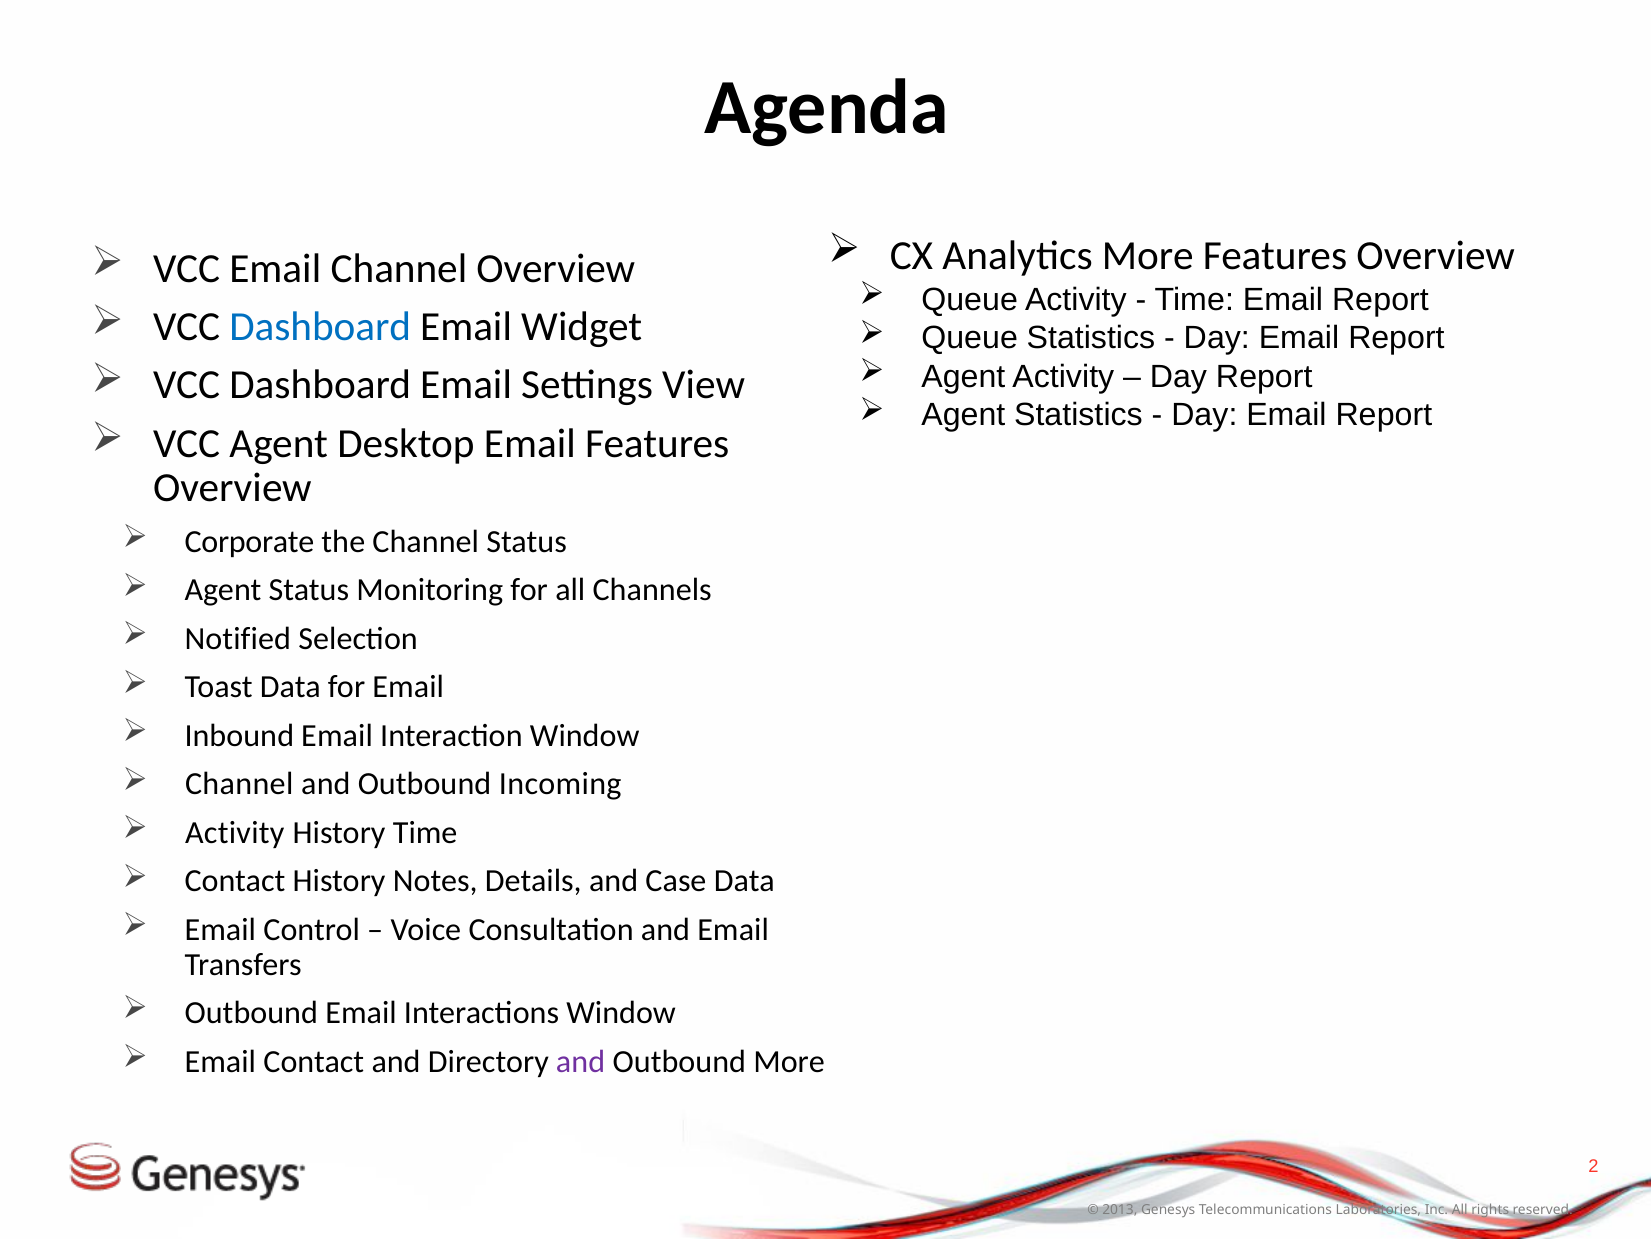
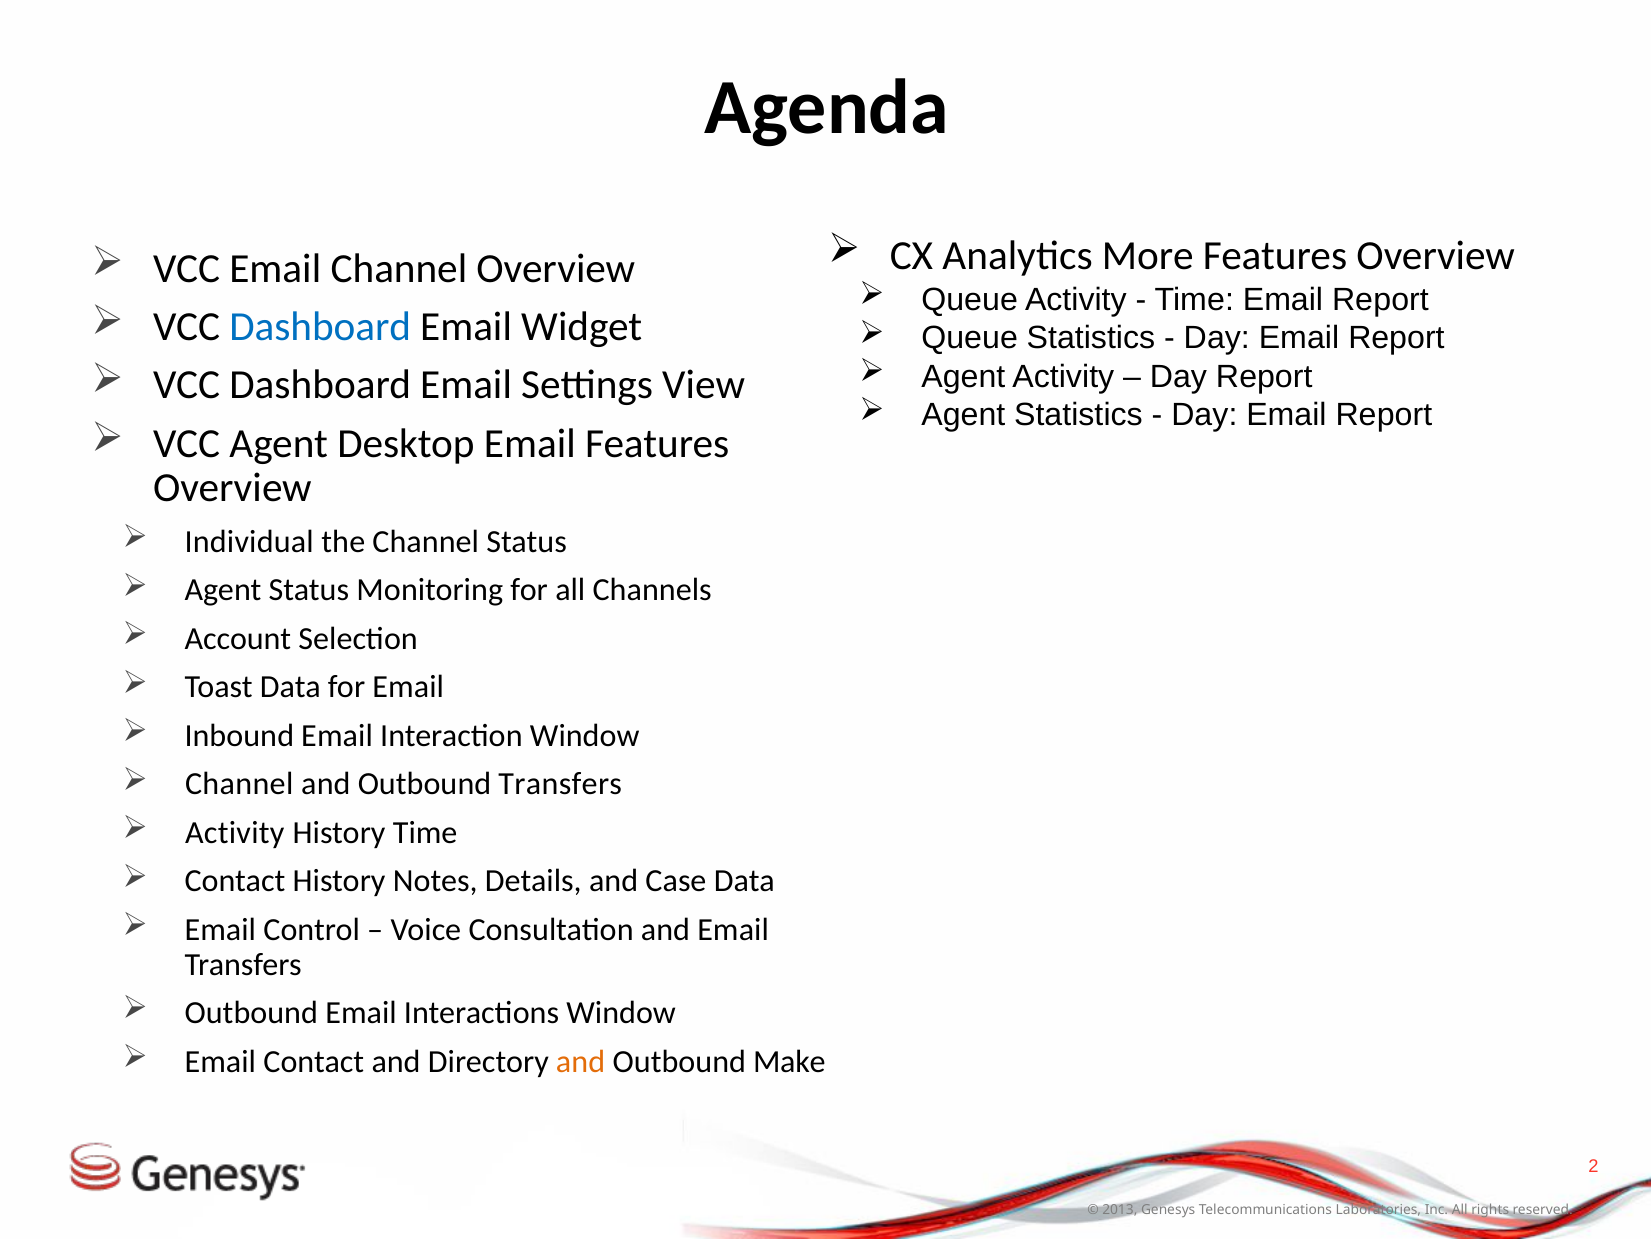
Corporate: Corporate -> Individual
Notified: Notified -> Account
Outbound Incoming: Incoming -> Transfers
and at (581, 1061) colour: purple -> orange
Outbound More: More -> Make
